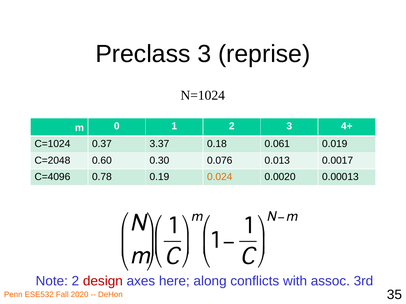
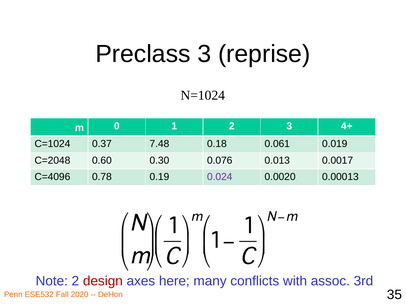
3.37: 3.37 -> 7.48
0.024 colour: orange -> purple
along: along -> many
